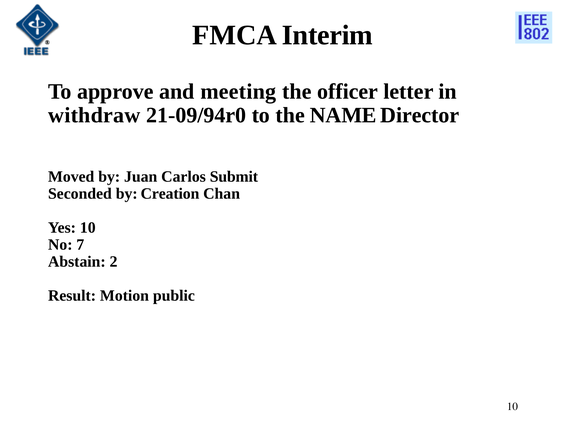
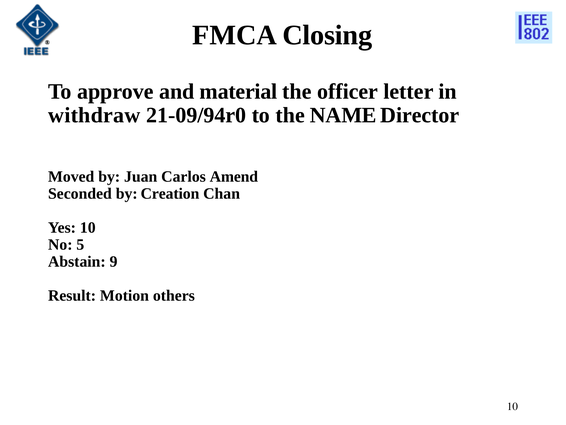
Interim: Interim -> Closing
meeting: meeting -> material
Submit: Submit -> Amend
7: 7 -> 5
2: 2 -> 9
public: public -> others
